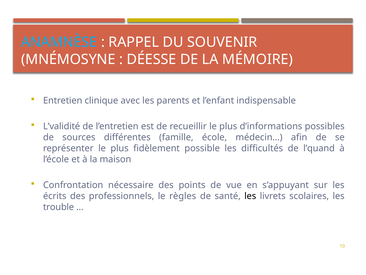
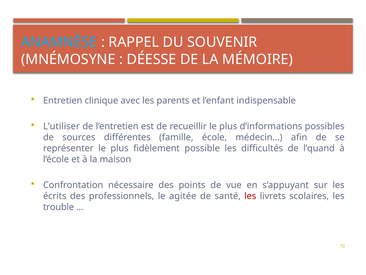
L’validité: L’validité -> L’utiliser
règles: règles -> agitée
les at (250, 196) colour: black -> red
